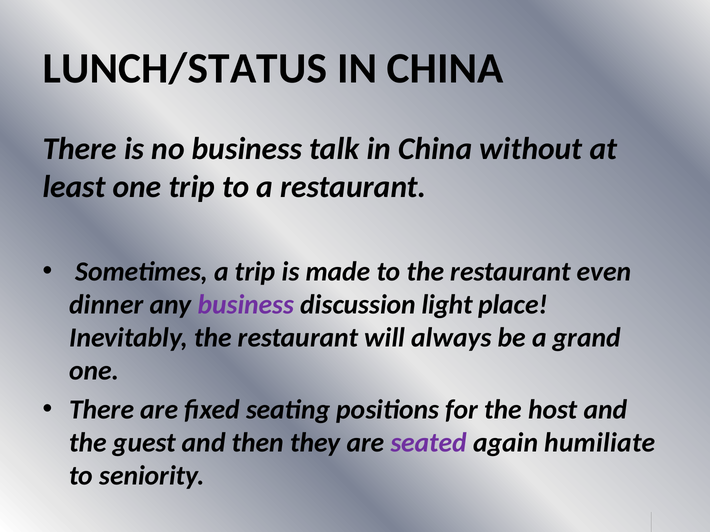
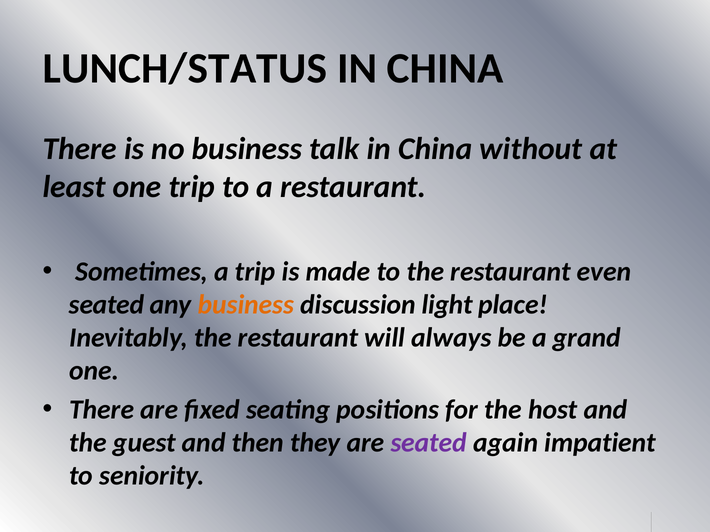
dinner at (106, 305): dinner -> seated
business at (246, 305) colour: purple -> orange
humiliate: humiliate -> impatient
